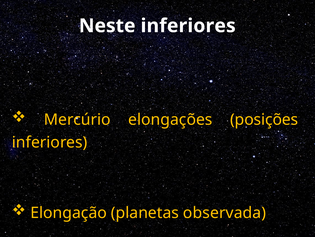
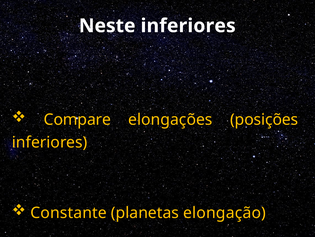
Mercúrio: Mercúrio -> Compare
Elongação: Elongação -> Constante
observada: observada -> elongação
